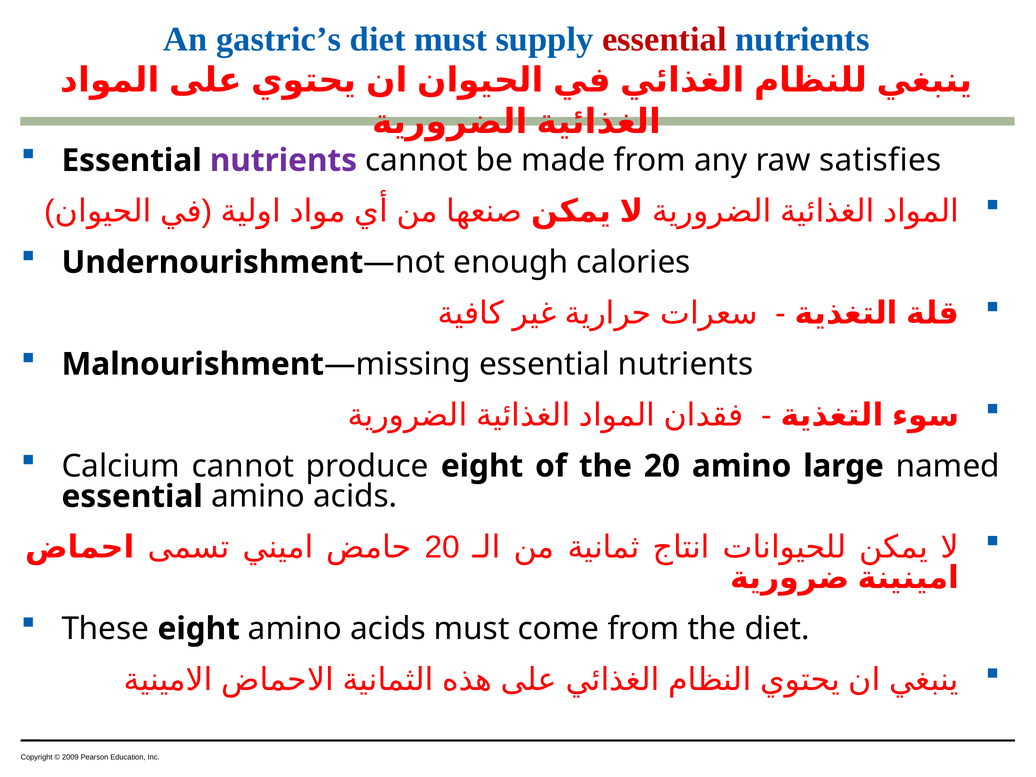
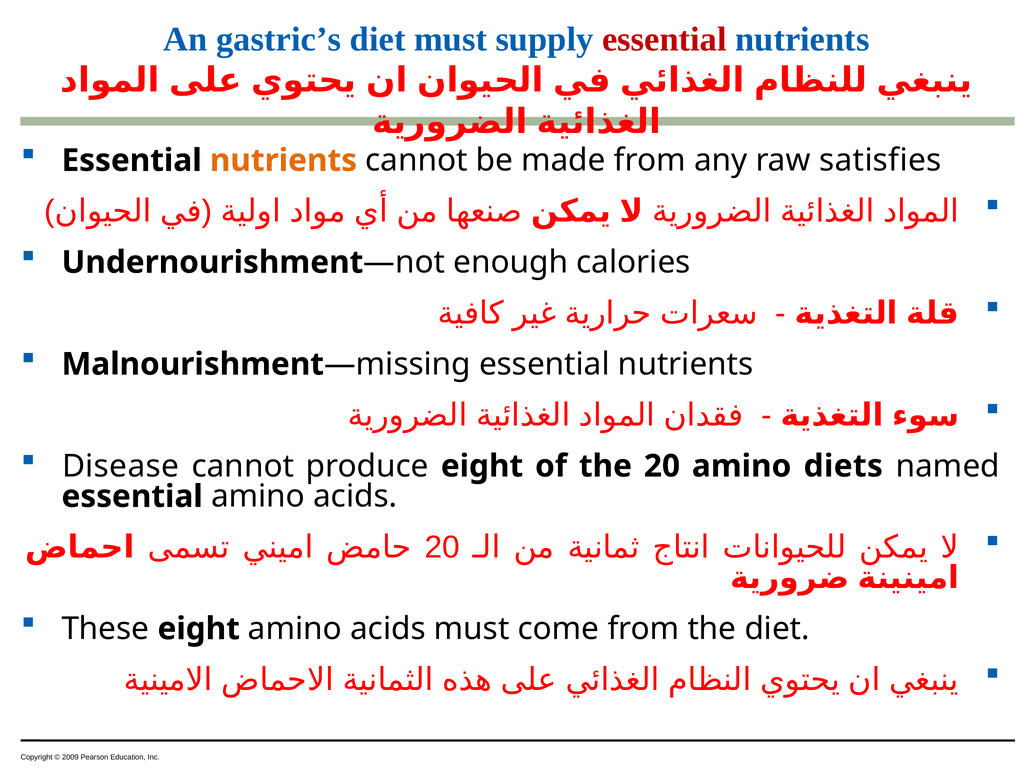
nutrients at (283, 160) colour: purple -> orange
Calcium: Calcium -> Disease
large: large -> diets
